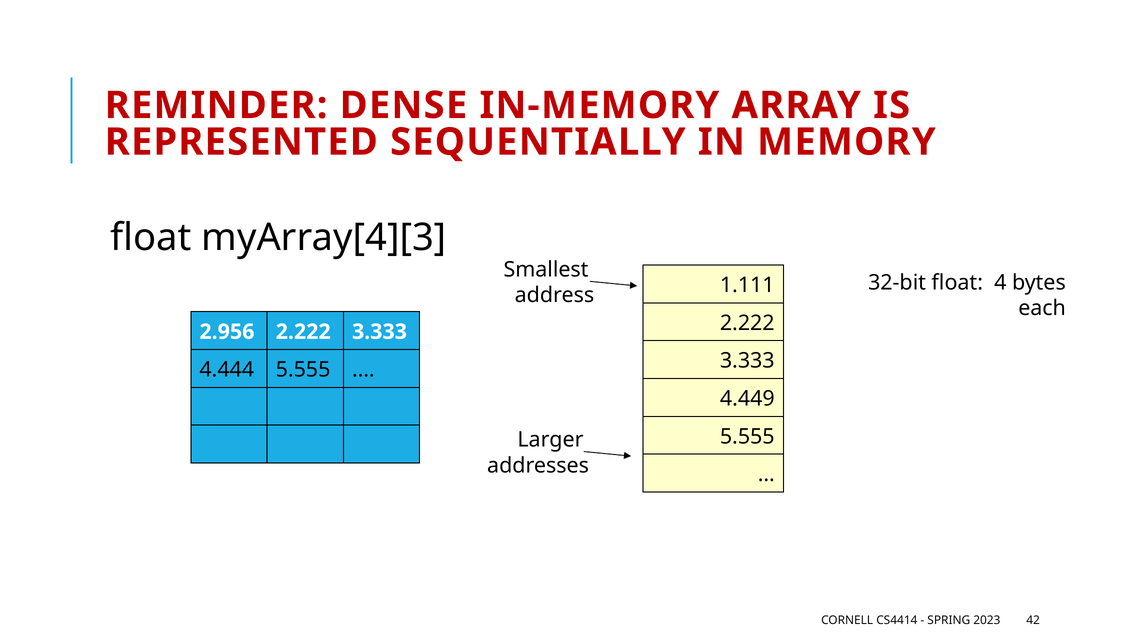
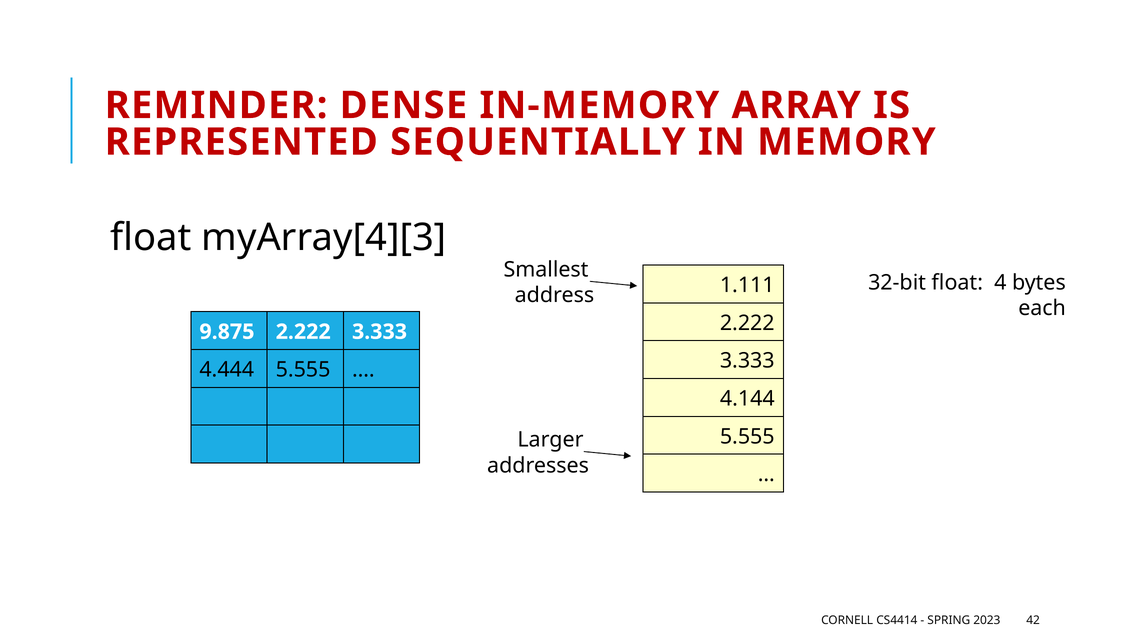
2.956: 2.956 -> 9.875
4.449: 4.449 -> 4.144
